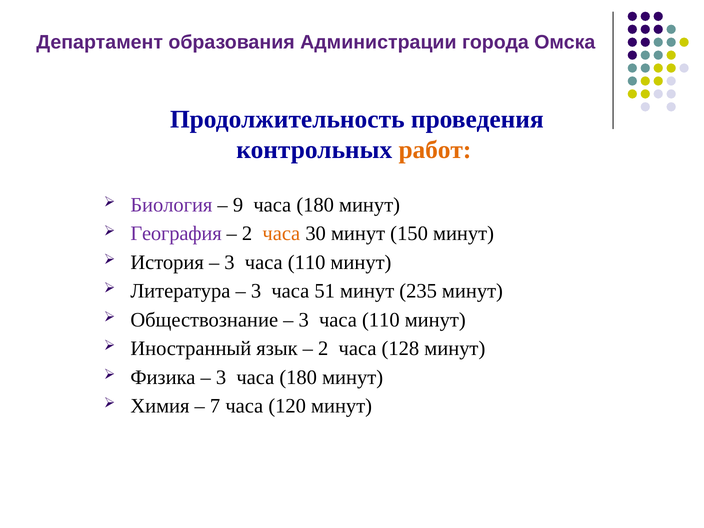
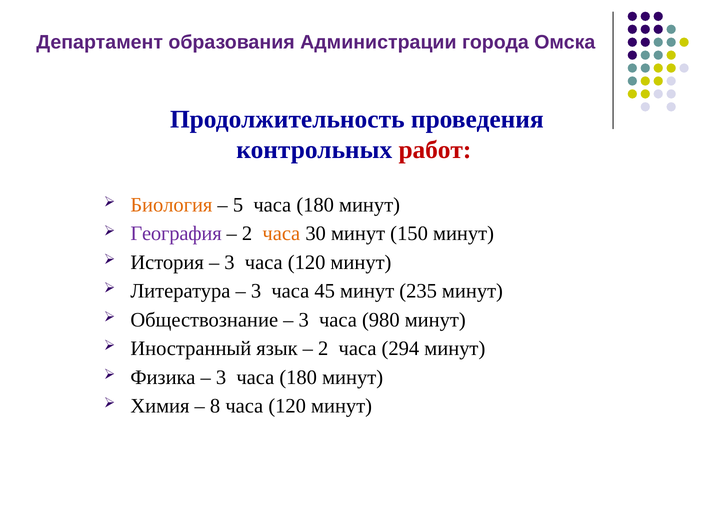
работ colour: orange -> red
Биология colour: purple -> orange
9: 9 -> 5
110 at (307, 262): 110 -> 120
51: 51 -> 45
110 at (381, 320): 110 -> 980
128: 128 -> 294
7: 7 -> 8
